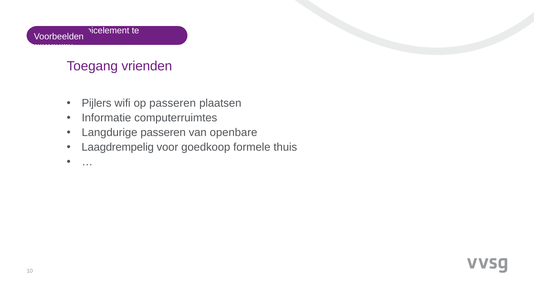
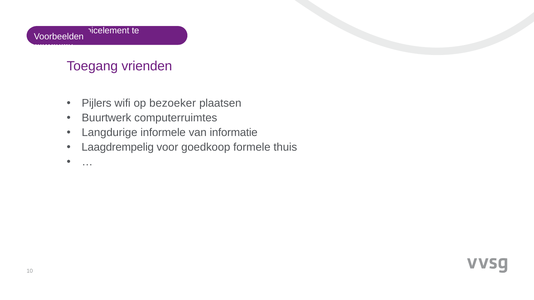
op passeren: passeren -> bezoeker
Informatie: Informatie -> Buurtwerk
Langdurige passeren: passeren -> informele
openbare: openbare -> informatie
